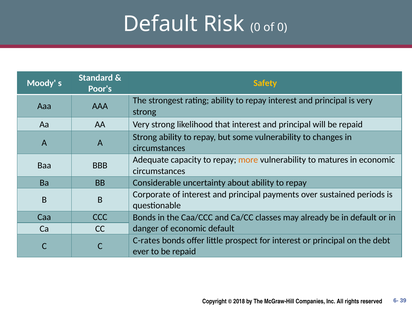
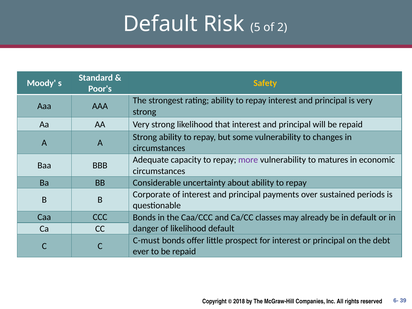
Risk 0: 0 -> 5
of 0: 0 -> 2
more colour: orange -> purple
of economic: economic -> likelihood
C-rates: C-rates -> C-must
